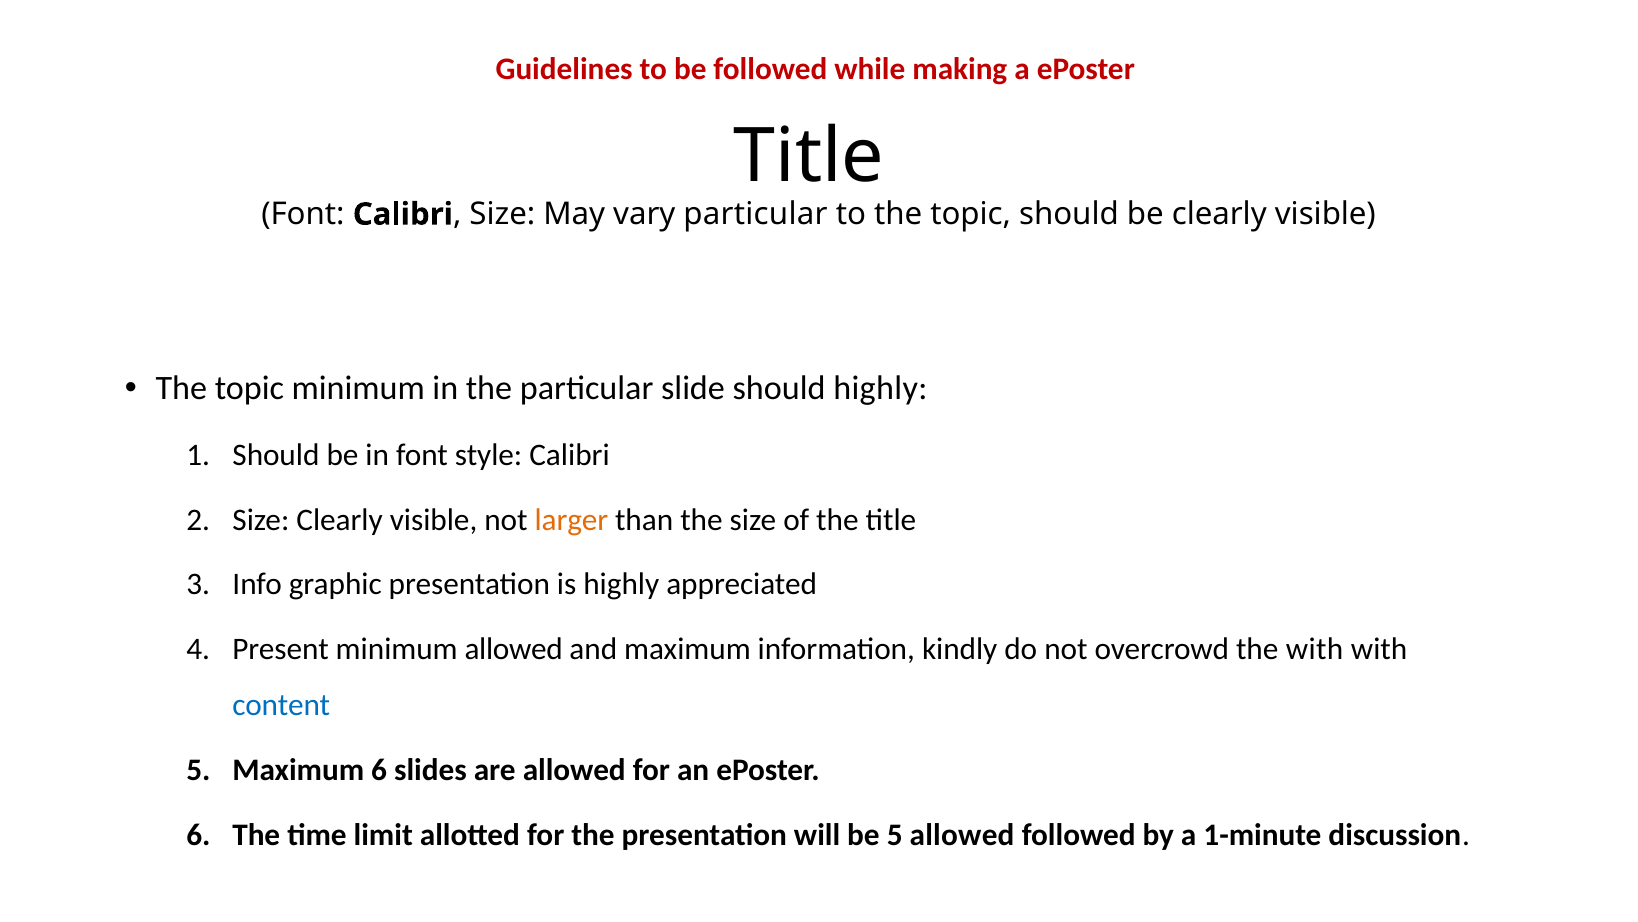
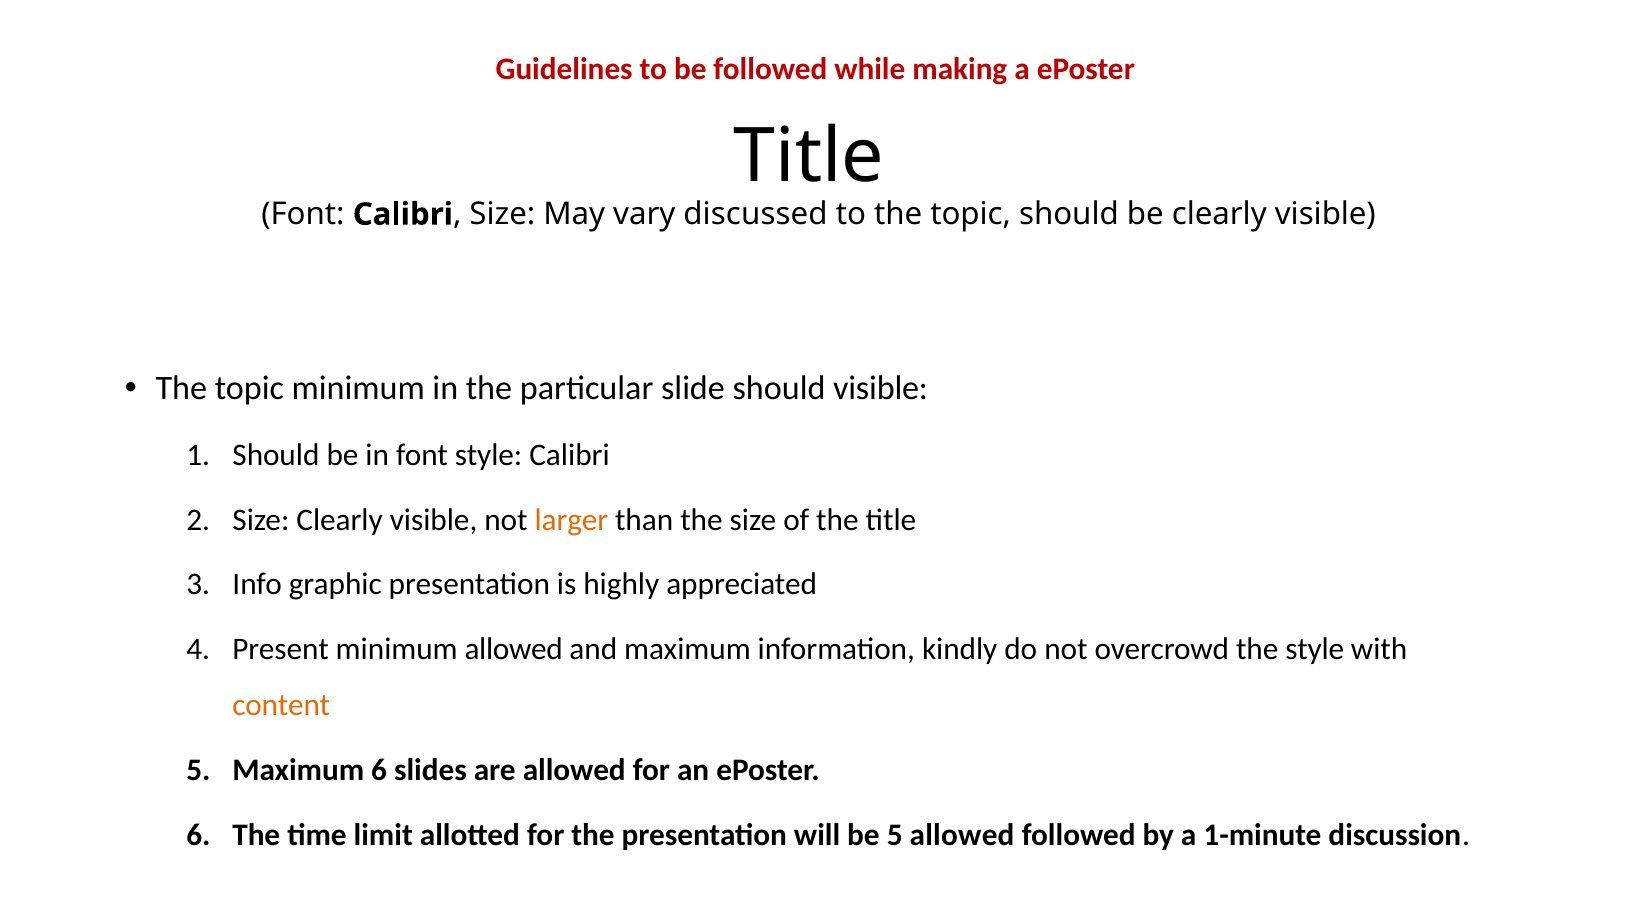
vary particular: particular -> discussed
should highly: highly -> visible
the with: with -> style
content colour: blue -> orange
